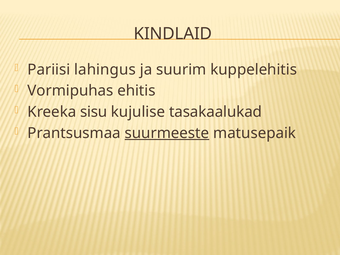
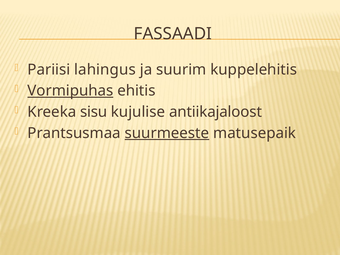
KINDLAID: KINDLAID -> FASSAADI
Vormipuhas underline: none -> present
tasakaalukad: tasakaalukad -> antiikajaloost
